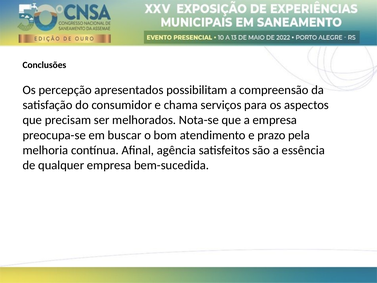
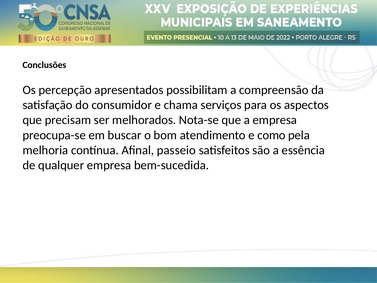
prazo: prazo -> como
agência: agência -> passeio
